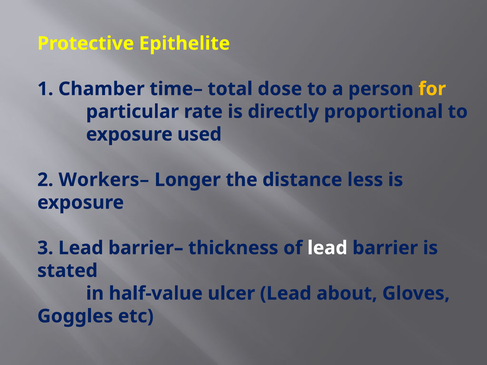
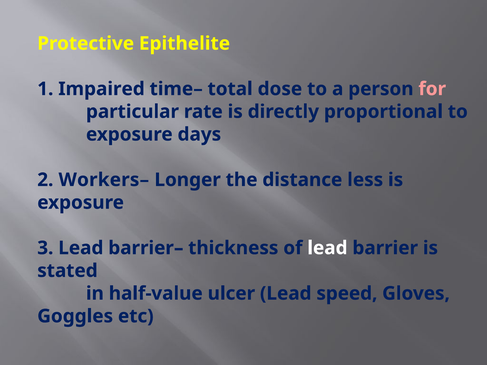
Chamber: Chamber -> Impaired
for colour: yellow -> pink
used: used -> days
about: about -> speed
